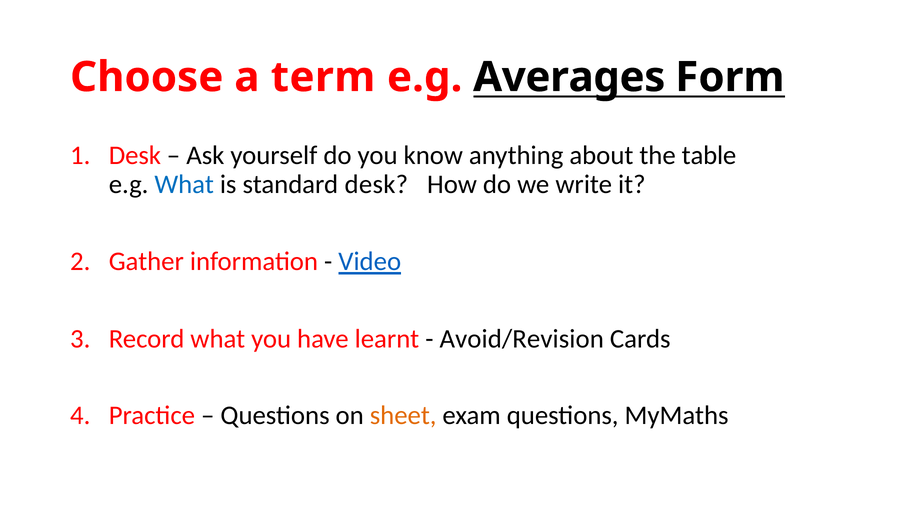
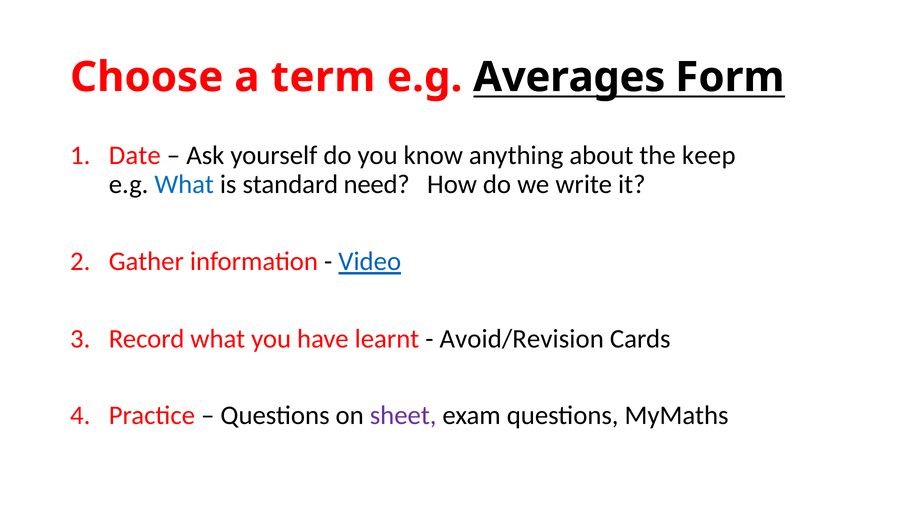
Desk at (135, 155): Desk -> Date
table: table -> keep
standard desk: desk -> need
sheet colour: orange -> purple
